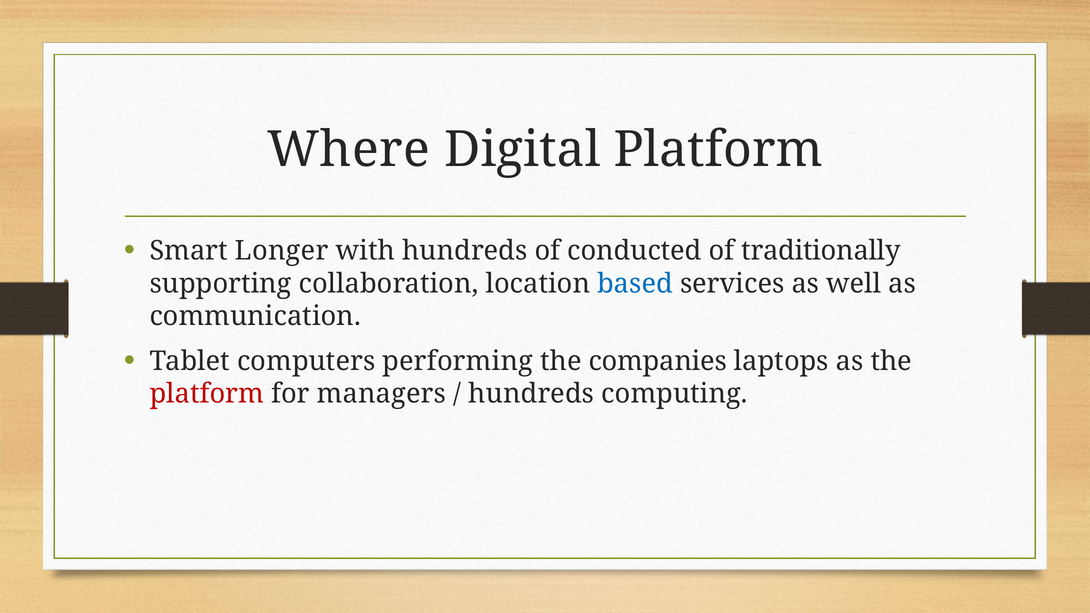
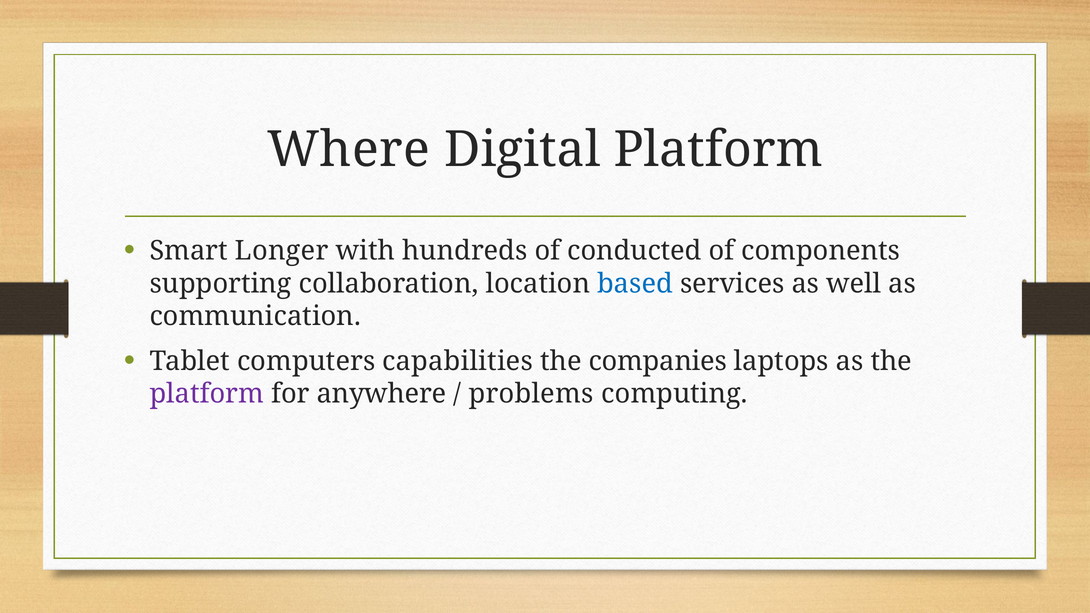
traditionally: traditionally -> components
performing: performing -> capabilities
platform at (207, 394) colour: red -> purple
managers: managers -> anywhere
hundreds at (531, 394): hundreds -> problems
